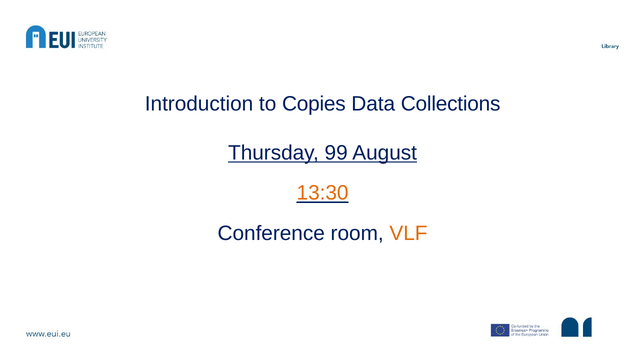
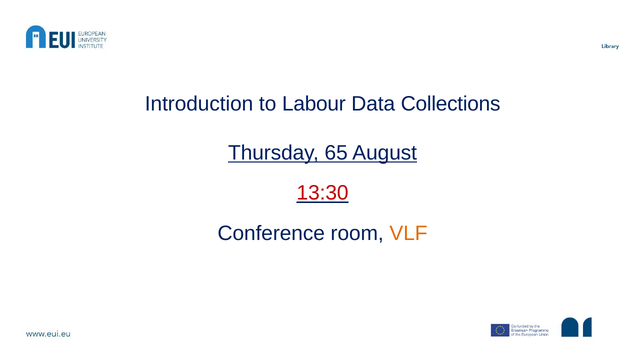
Copies: Copies -> Labour
99: 99 -> 65
13:30 colour: orange -> red
